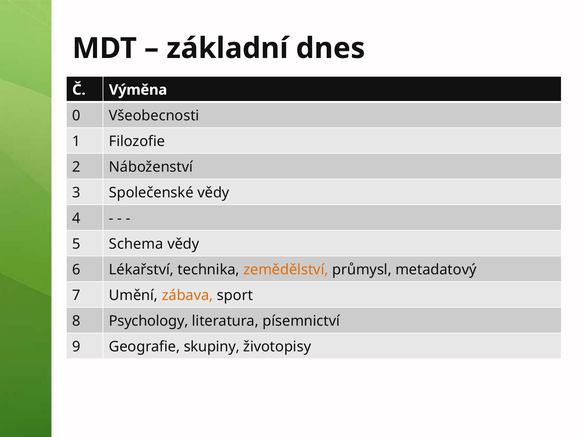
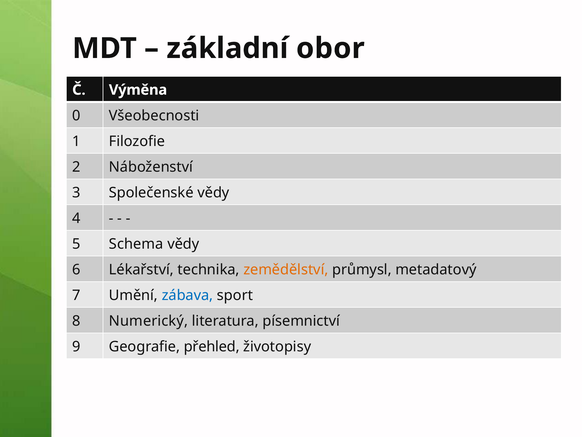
dnes: dnes -> obor
zábava colour: orange -> blue
Psychology: Psychology -> Numerický
skupiny: skupiny -> přehled
